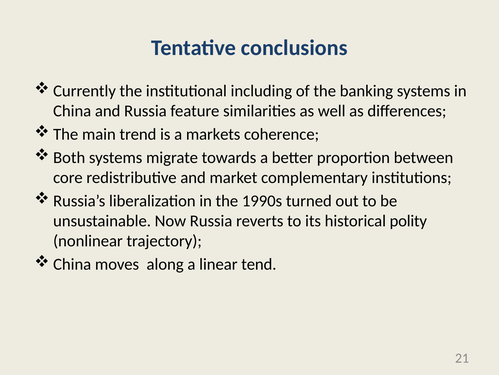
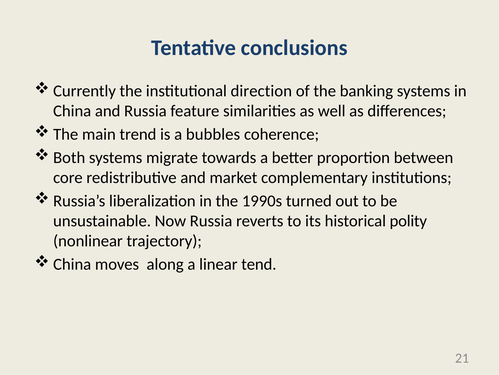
including: including -> direction
markets: markets -> bubbles
